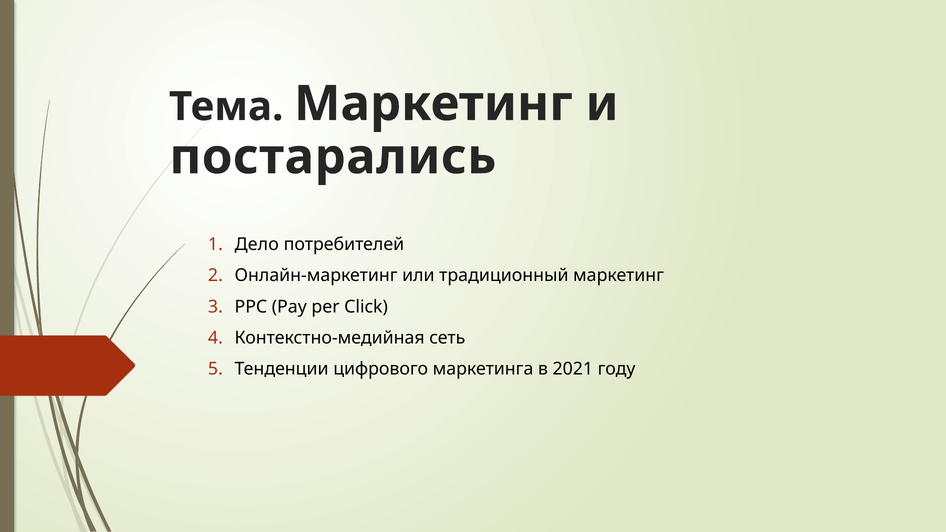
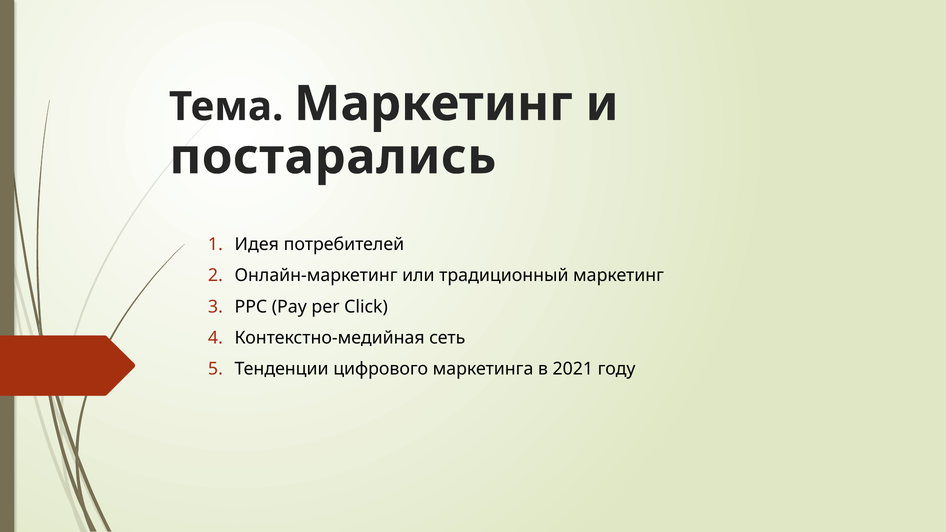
Дело: Дело -> Идея
